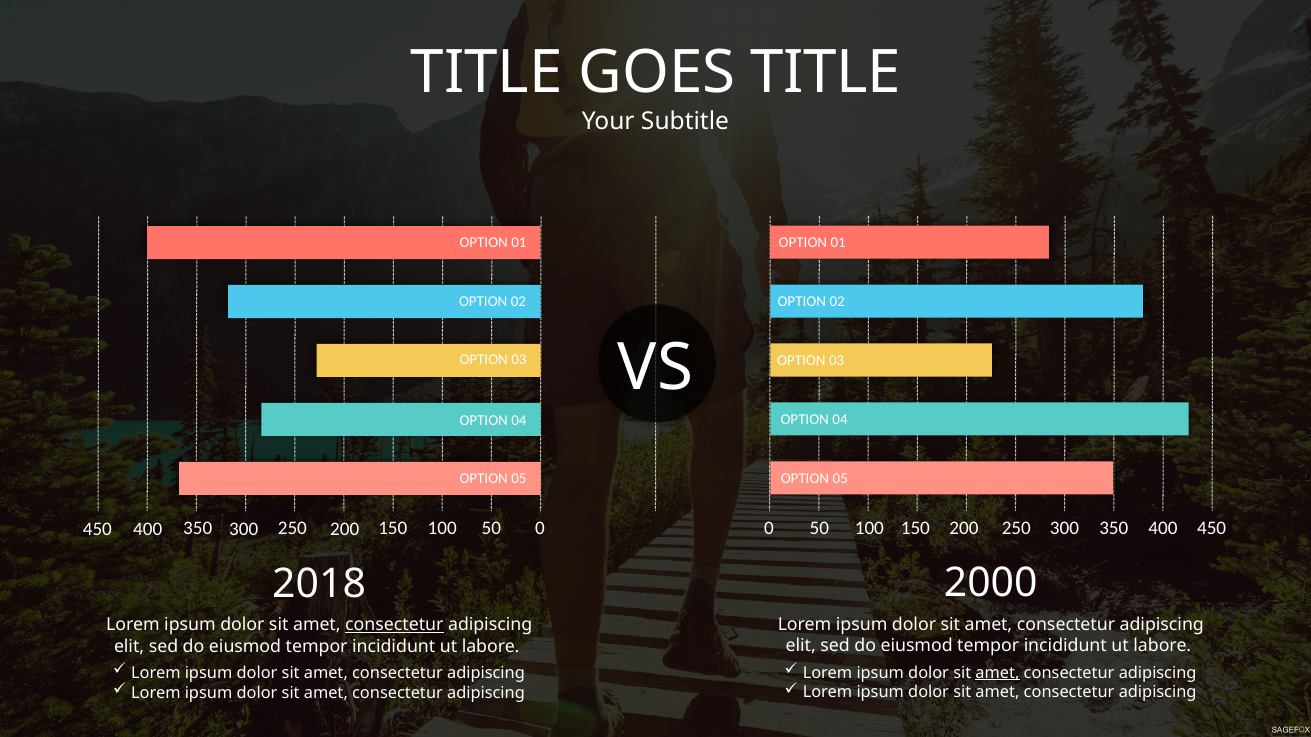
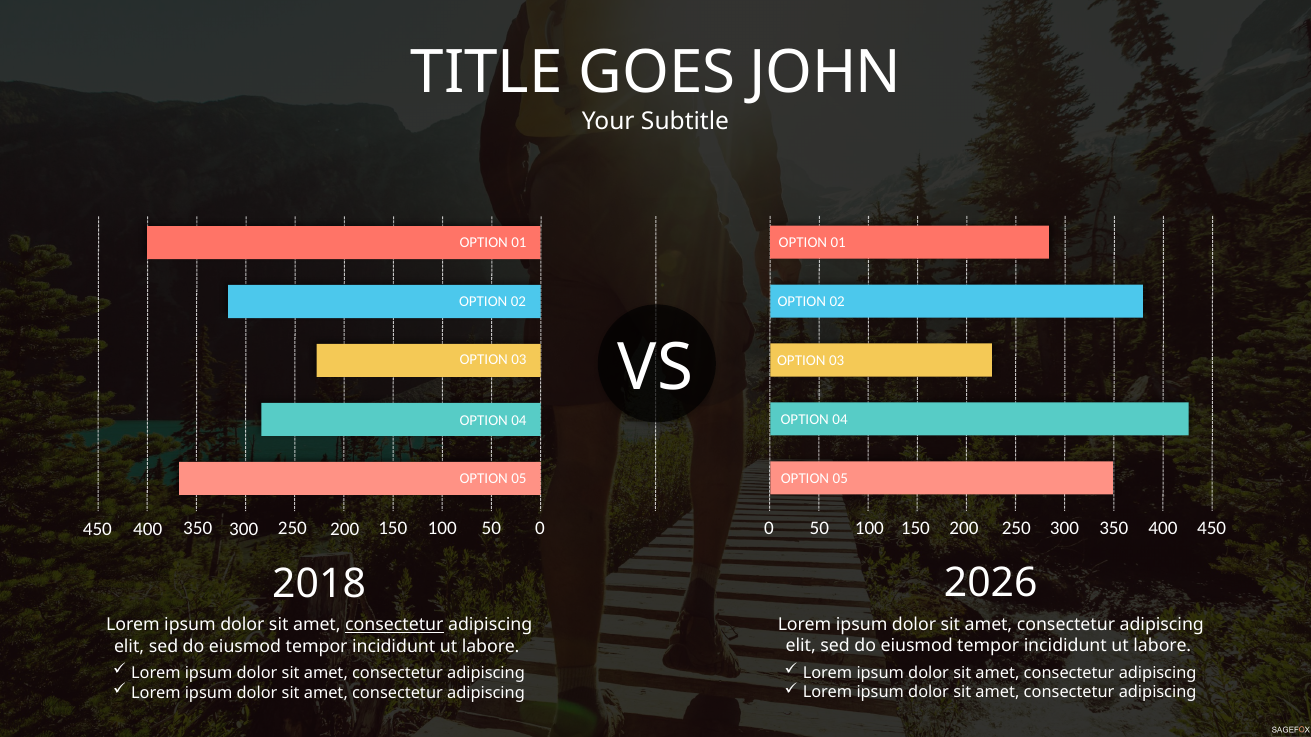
GOES TITLE: TITLE -> JOHN
2000: 2000 -> 2026
amet at (997, 673) underline: present -> none
